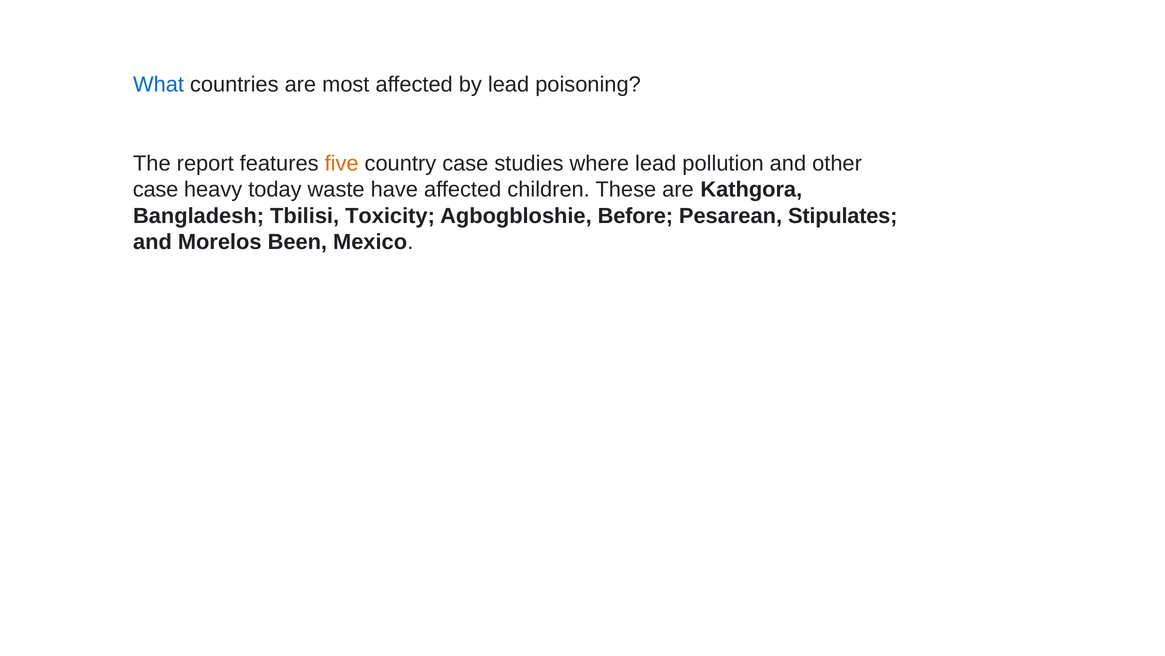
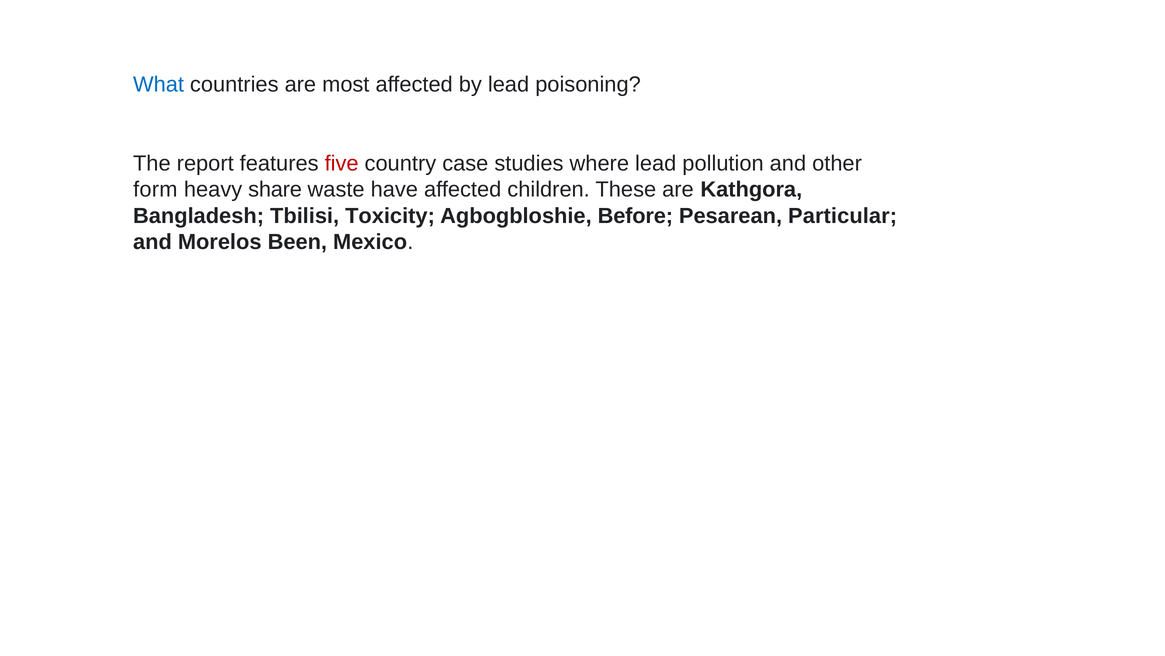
five colour: orange -> red
case at (156, 189): case -> form
today: today -> share
Stipulates: Stipulates -> Particular
